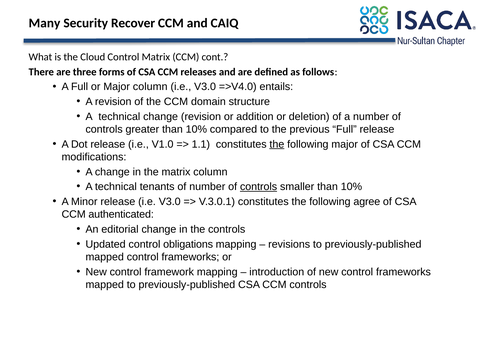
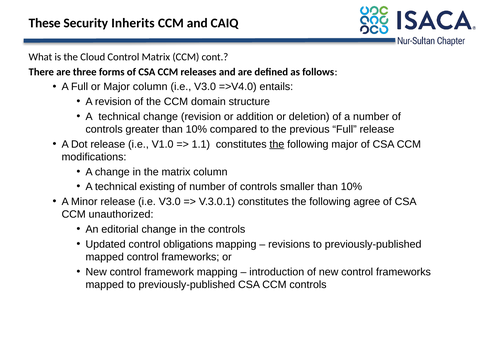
Many: Many -> These
Recover: Recover -> Inherits
tenants: tenants -> existing
controls at (259, 187) underline: present -> none
authenticated: authenticated -> unauthorized
